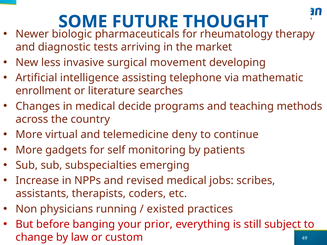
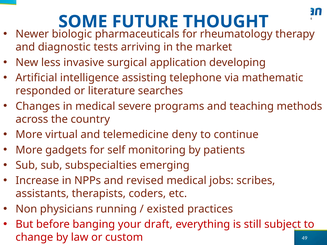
movement: movement -> application
enrollment: enrollment -> responded
decide: decide -> severe
prior: prior -> draft
